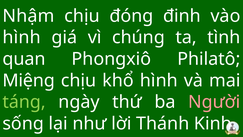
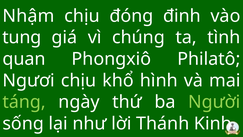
hình at (22, 37): hình -> tụng
Miệng: Miệng -> Ngươi
Người colour: pink -> light green
